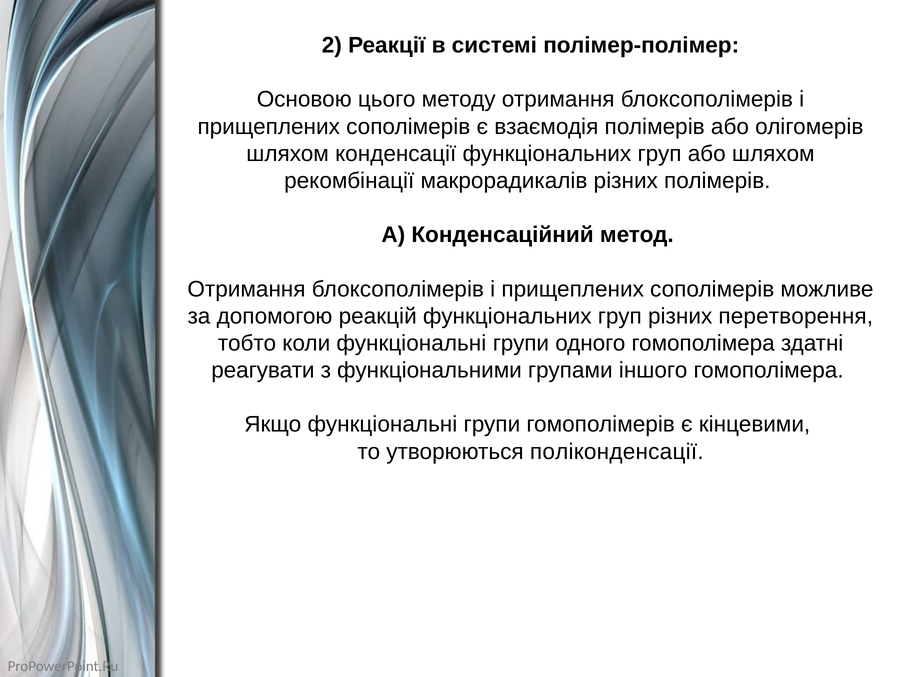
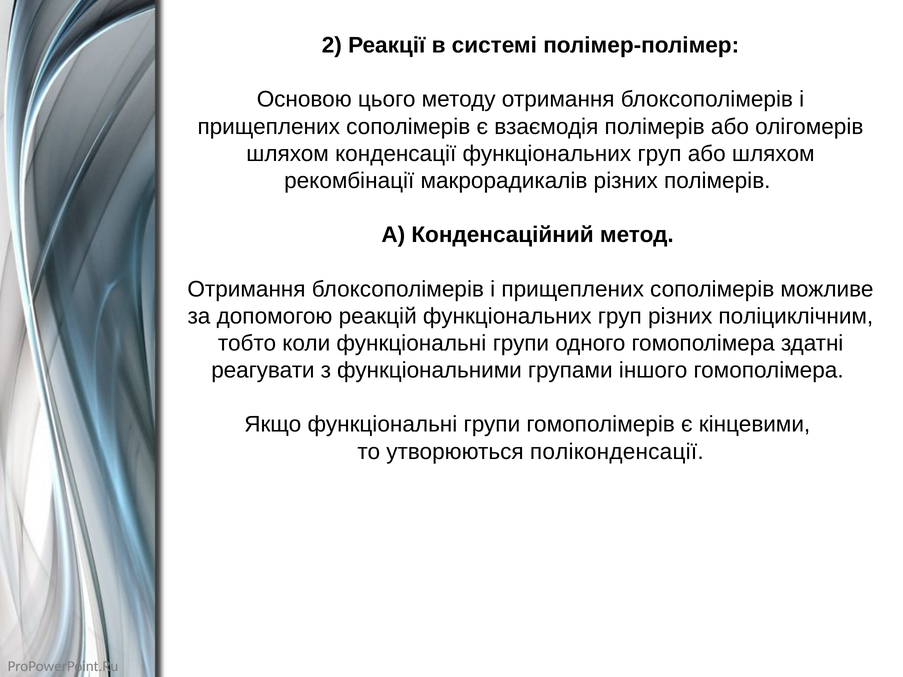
перетворення: перетворення -> поліциклічним
